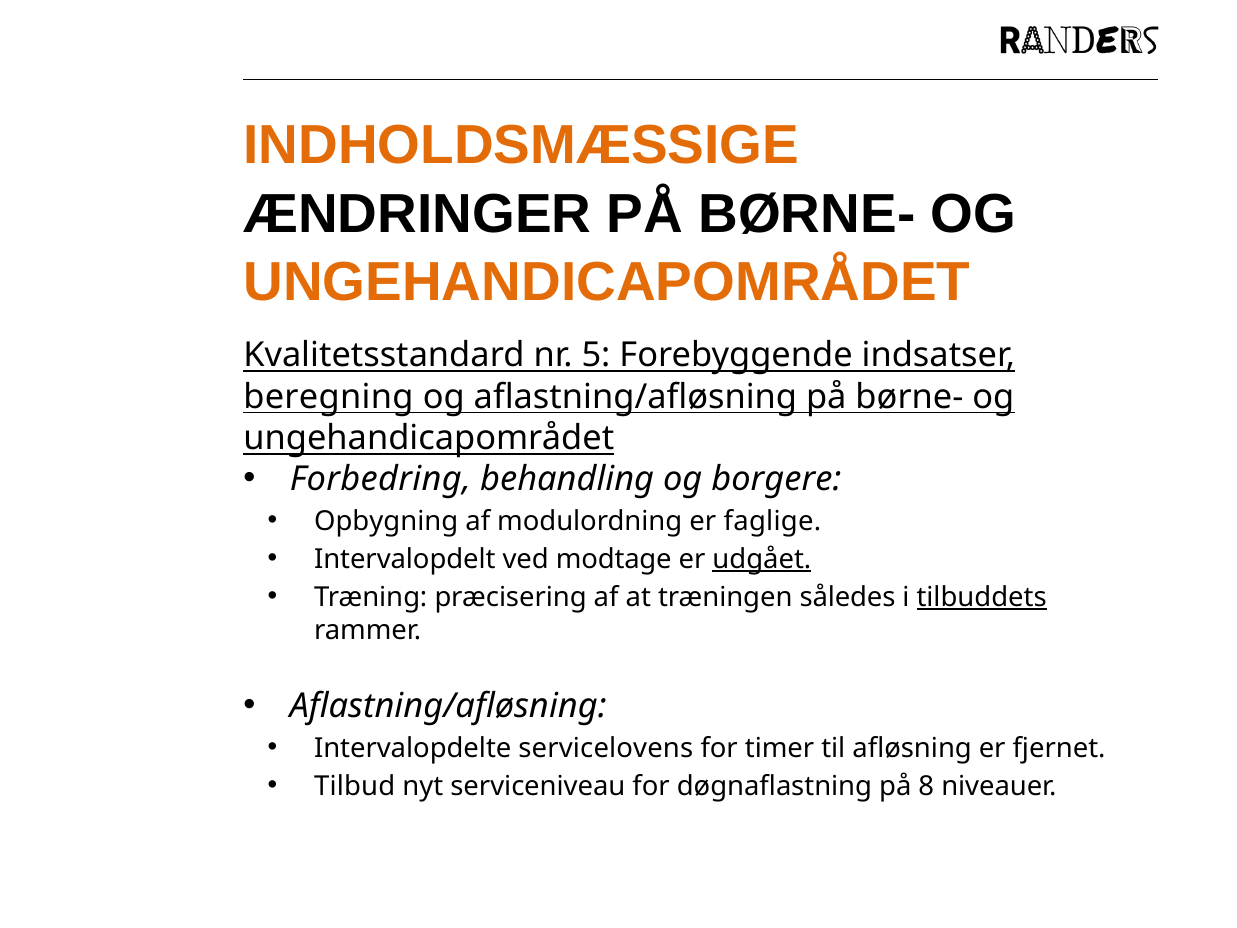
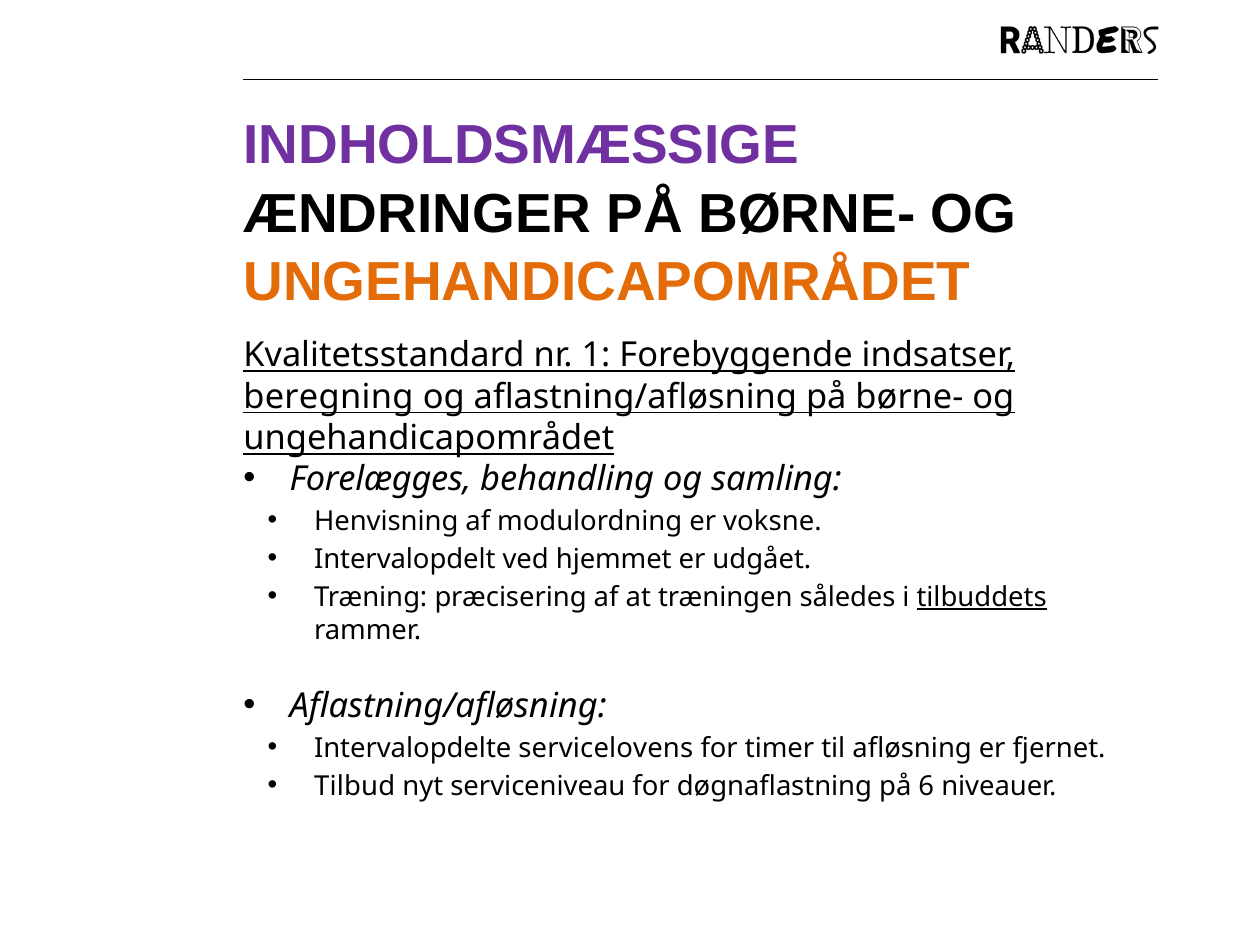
INDHOLDSMÆSSIGE colour: orange -> purple
5: 5 -> 1
Forbedring: Forbedring -> Forelægges
borgere: borgere -> samling
Opbygning: Opbygning -> Henvisning
faglige: faglige -> voksne
modtage: modtage -> hjemmet
udgået underline: present -> none
8: 8 -> 6
